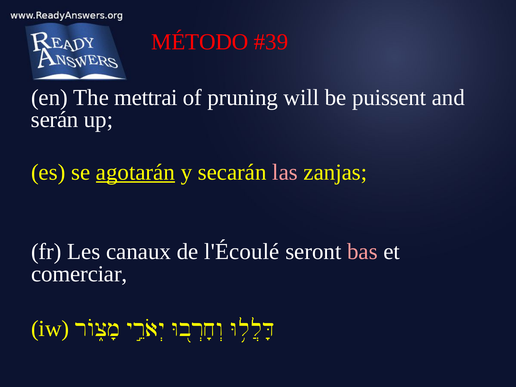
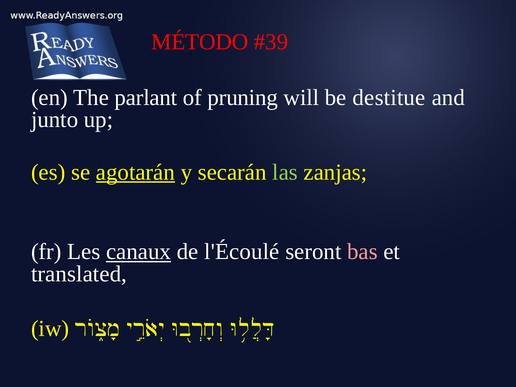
mettrai: mettrai -> parlant
puissent: puissent -> destitue
serán: serán -> junto
las colour: pink -> light green
canaux underline: none -> present
comerciar: comerciar -> translated
